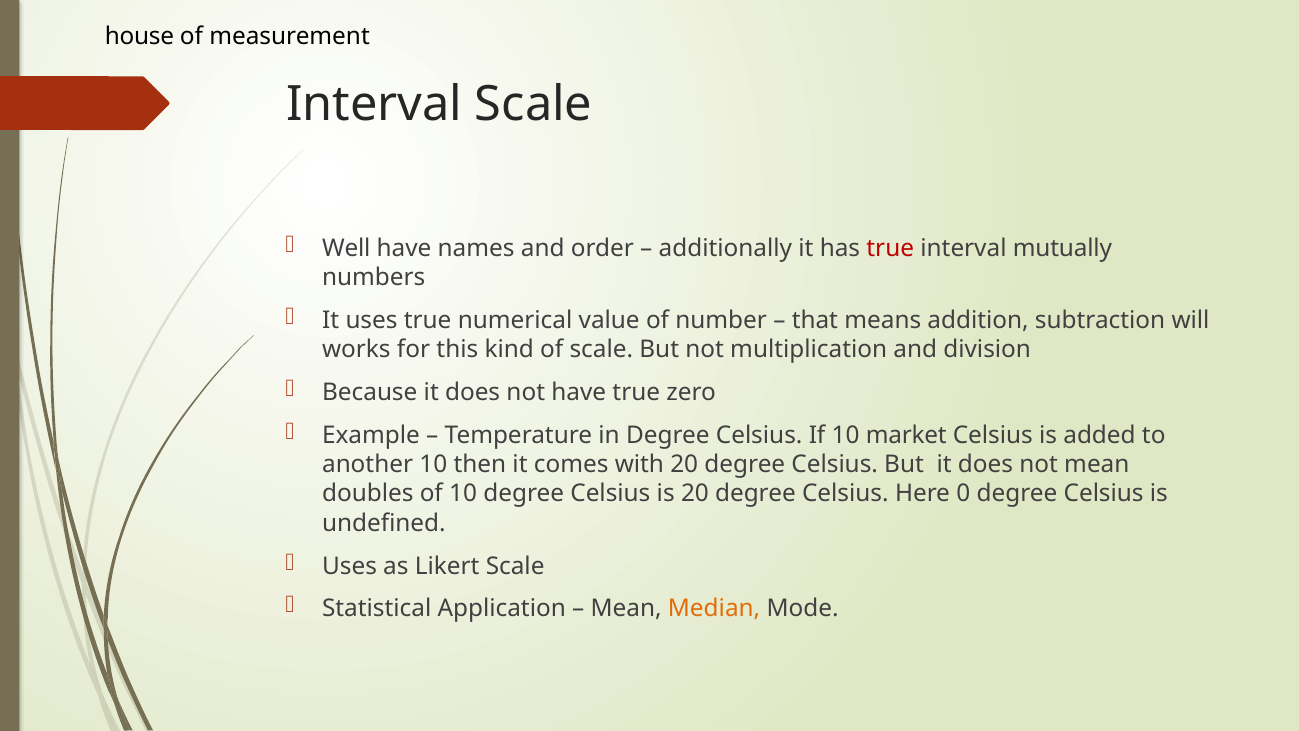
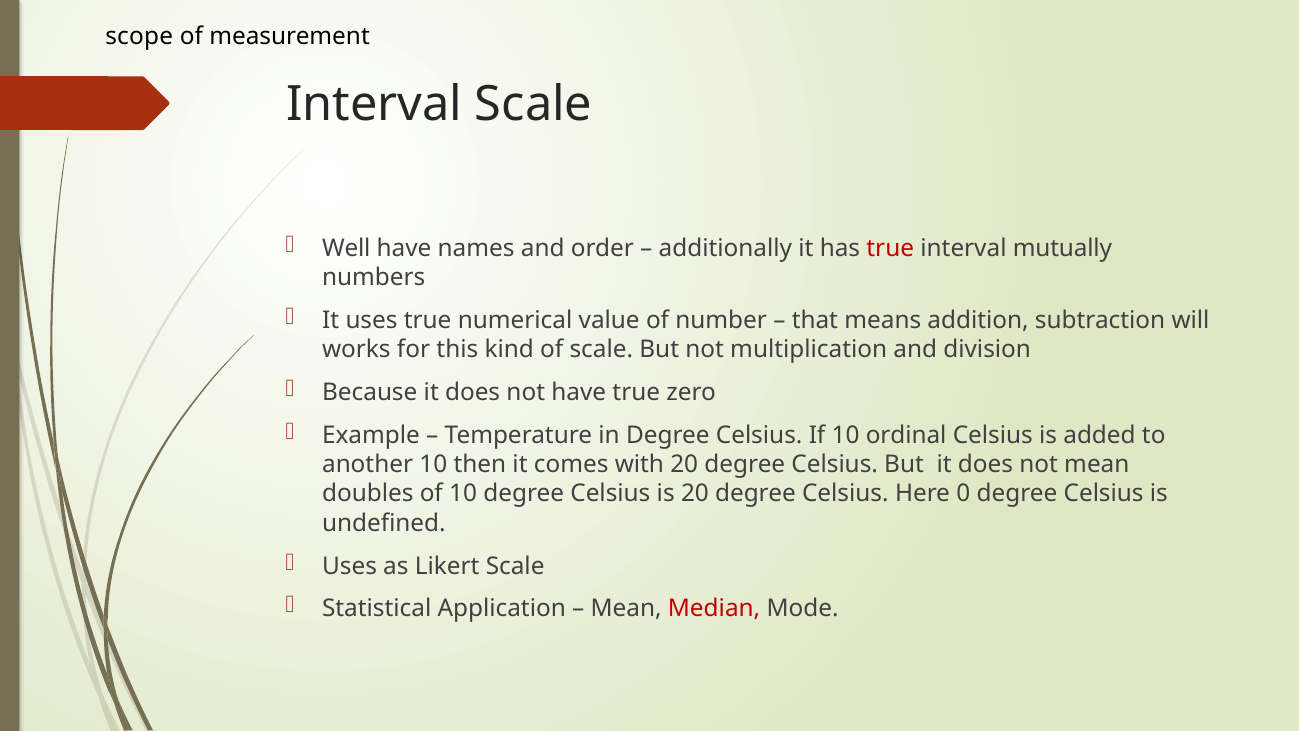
house: house -> scope
market: market -> ordinal
Median colour: orange -> red
